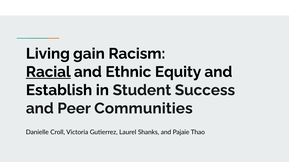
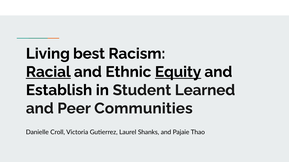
gain: gain -> best
Equity underline: none -> present
Success: Success -> Learned
